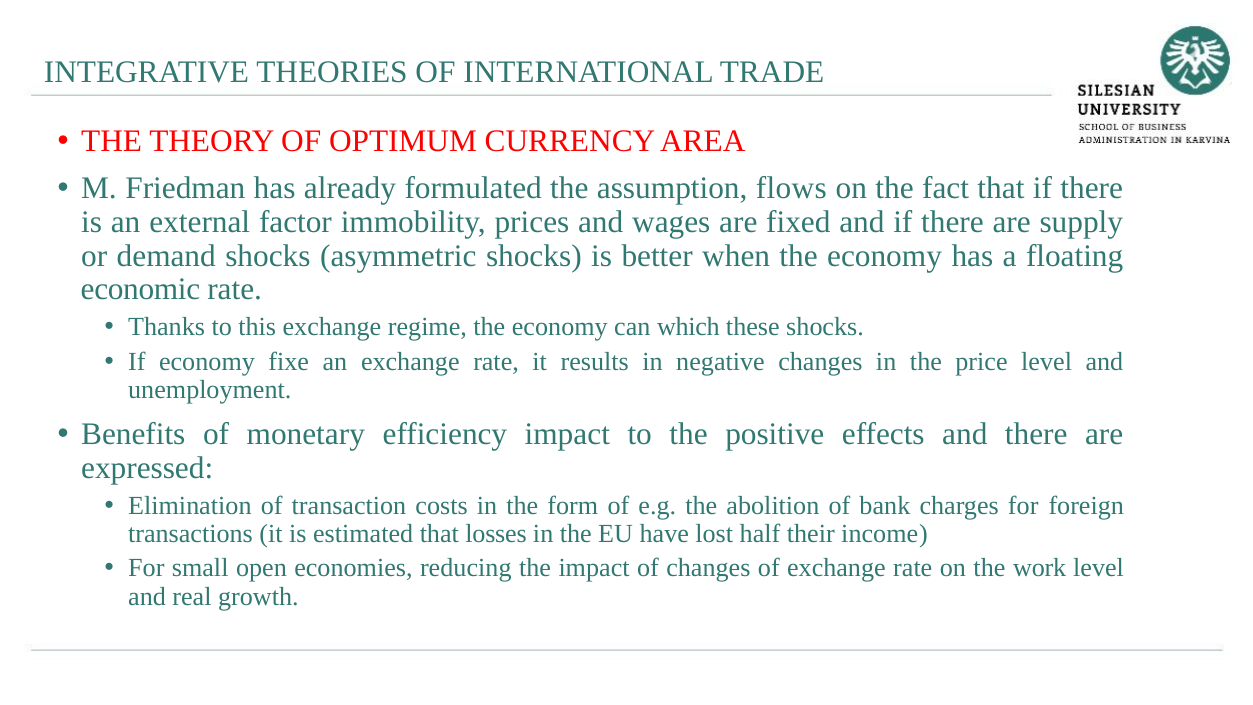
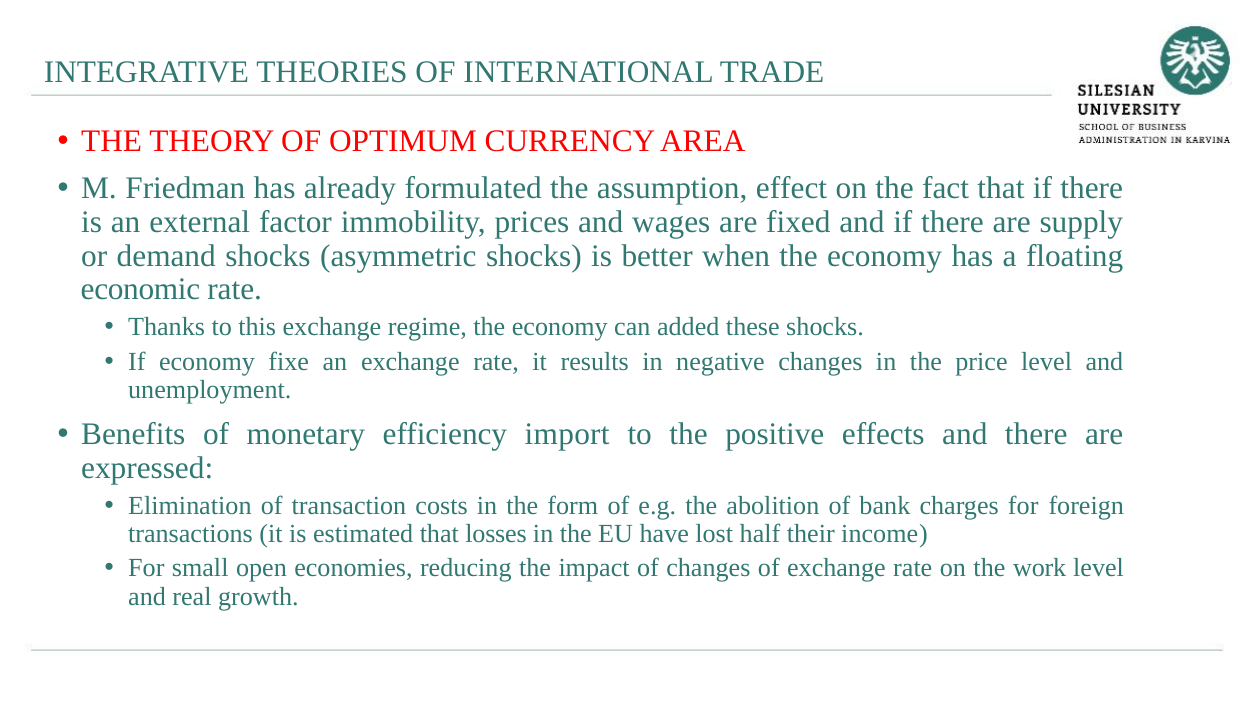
flows: flows -> effect
which: which -> added
efficiency impact: impact -> import
